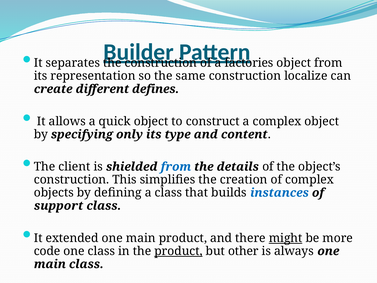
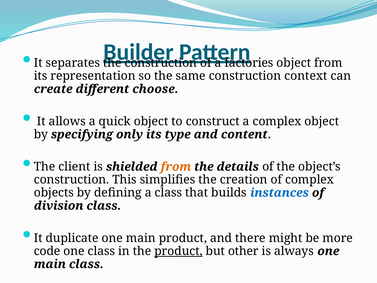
localize: localize -> context
defines: defines -> choose
from at (176, 167) colour: blue -> orange
support: support -> division
extended: extended -> duplicate
might underline: present -> none
